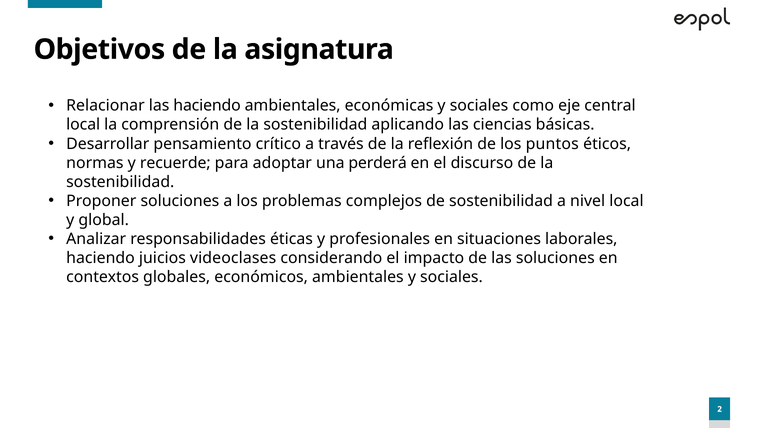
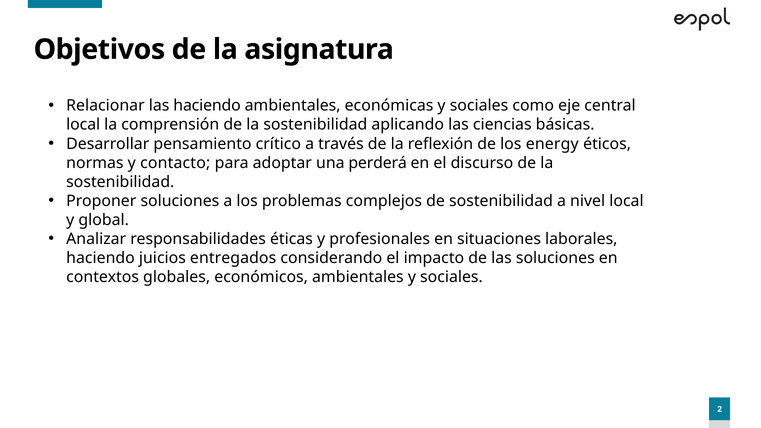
puntos: puntos -> energy
recuerde: recuerde -> contacto
videoclases: videoclases -> entregados
